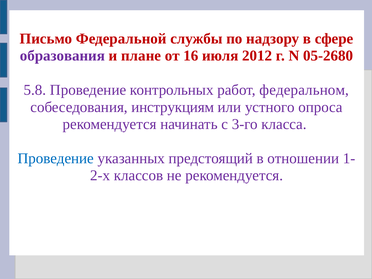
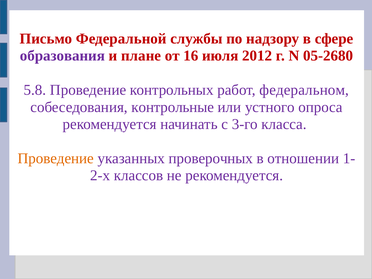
инструкциям: инструкциям -> контрольные
Проведение at (56, 158) colour: blue -> orange
предстоящий: предстоящий -> проверочных
